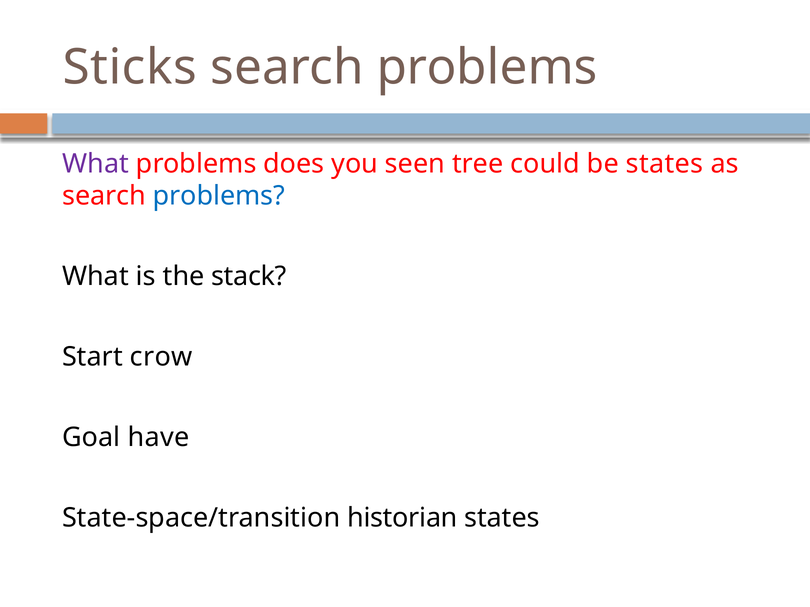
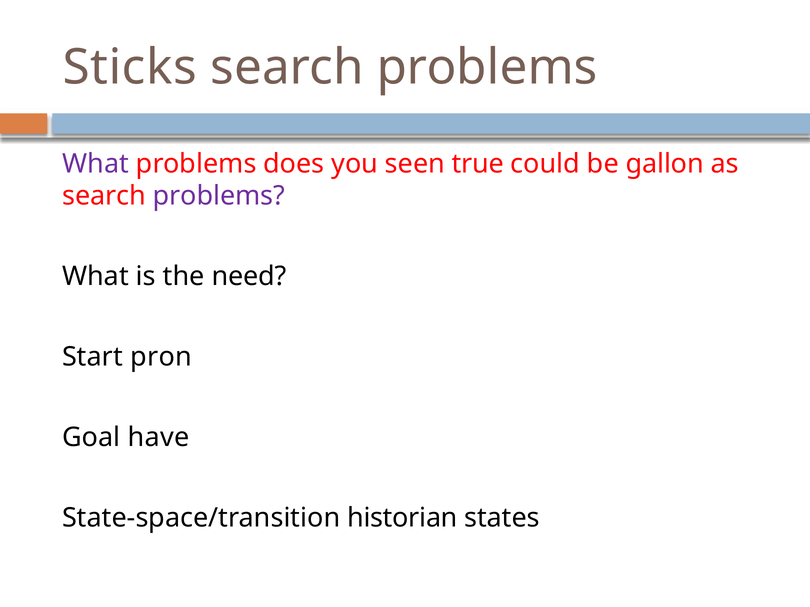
tree: tree -> true
be states: states -> gallon
problems at (219, 196) colour: blue -> purple
stack: stack -> need
crow: crow -> pron
